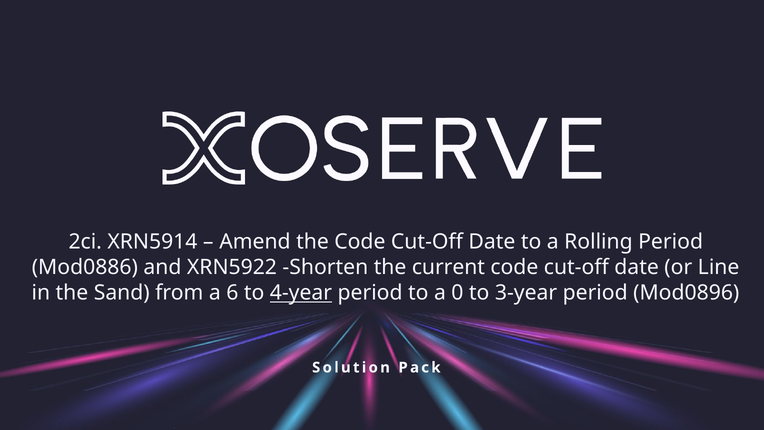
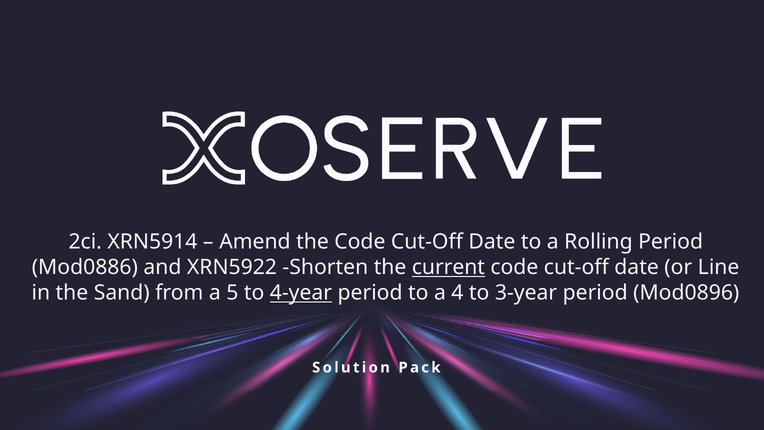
current underline: none -> present
6: 6 -> 5
0: 0 -> 4
